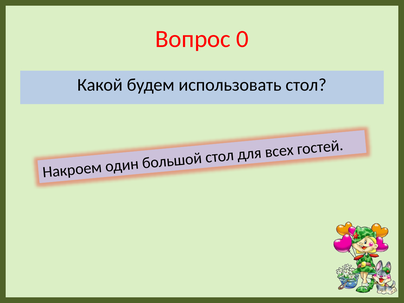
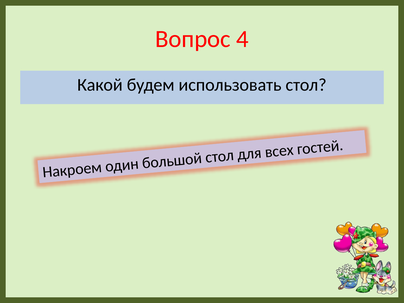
0: 0 -> 4
